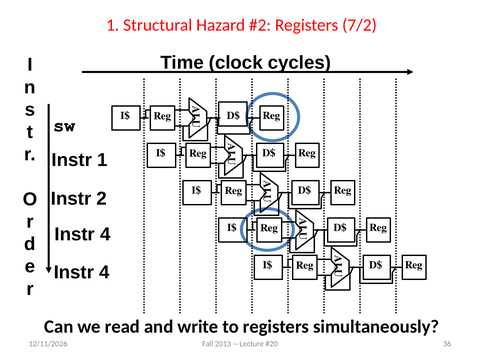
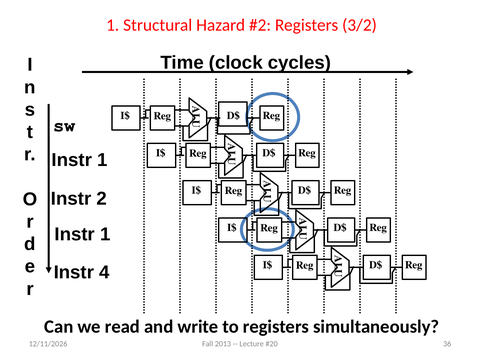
7/2: 7/2 -> 3/2
4 at (105, 234): 4 -> 1
